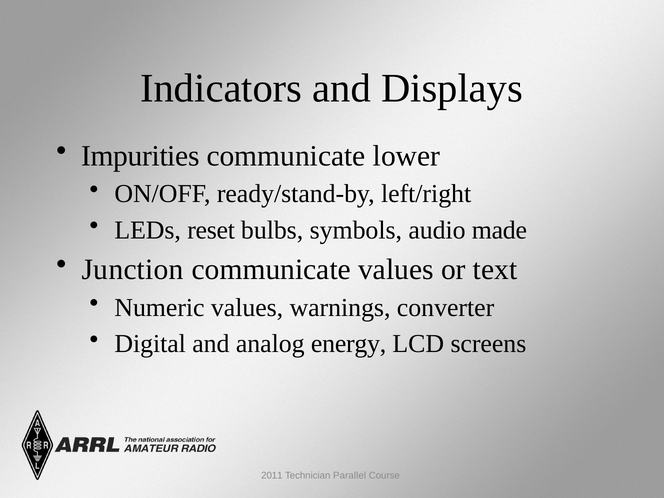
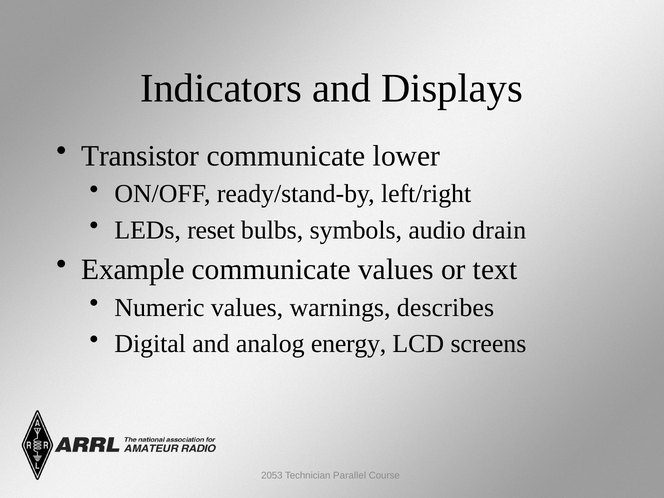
Impurities: Impurities -> Transistor
made: made -> drain
Junction: Junction -> Example
converter: converter -> describes
2011: 2011 -> 2053
